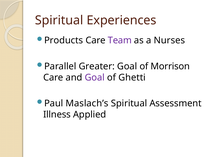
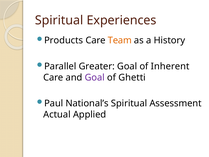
Team colour: purple -> orange
Nurses: Nurses -> History
Morrison: Morrison -> Inherent
Maslach’s: Maslach’s -> National’s
Illness: Illness -> Actual
